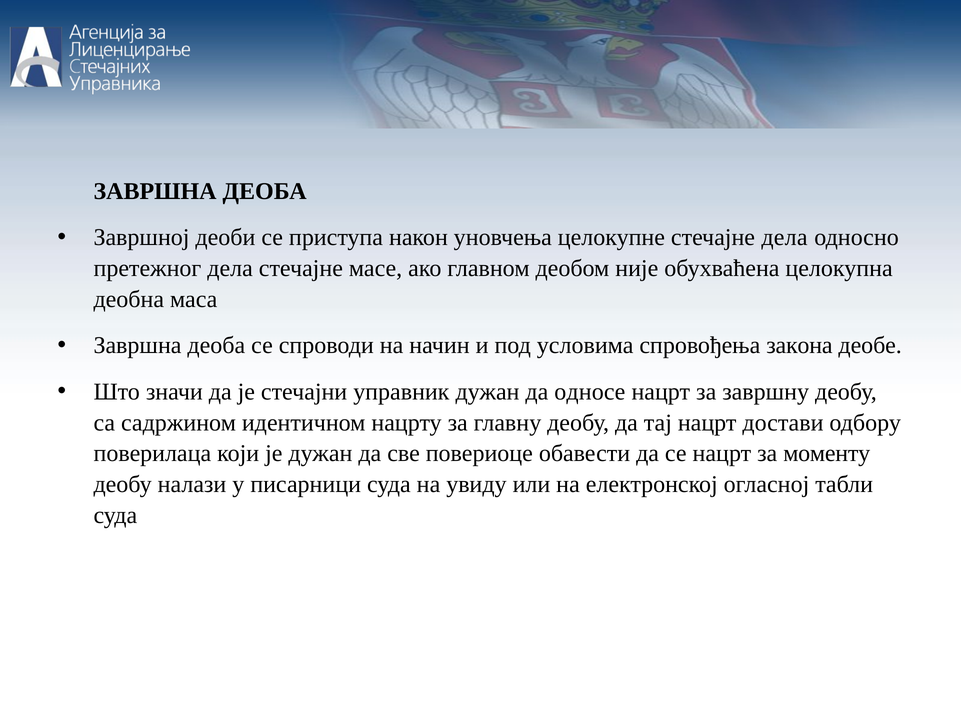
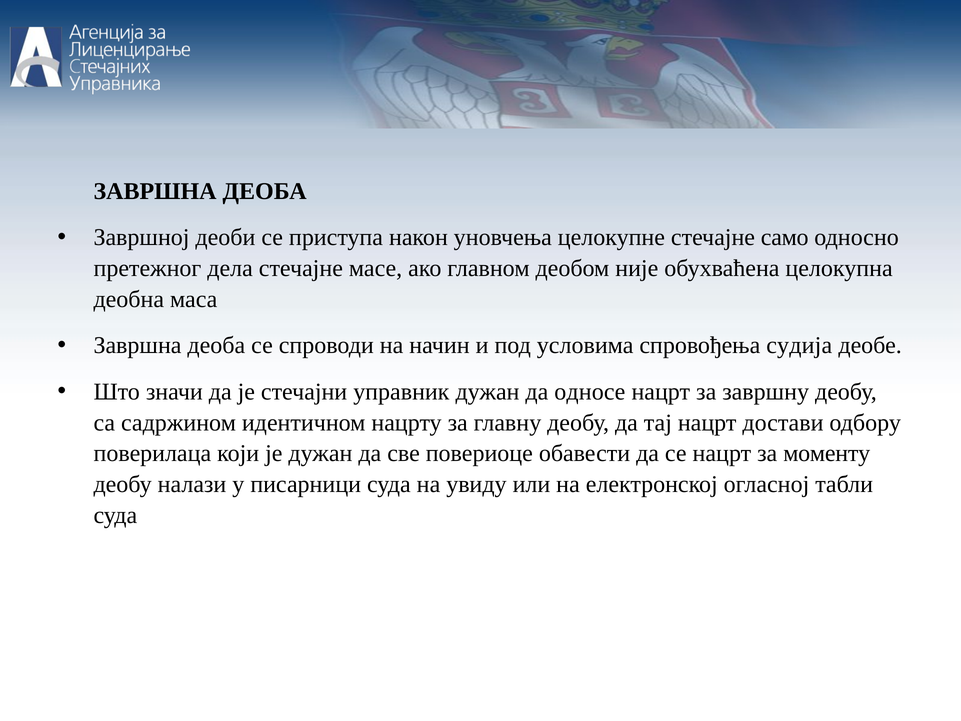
стечајне дела: дела -> само
закона: закона -> судија
